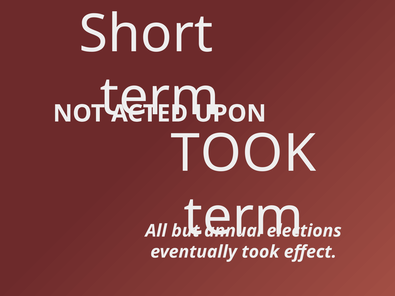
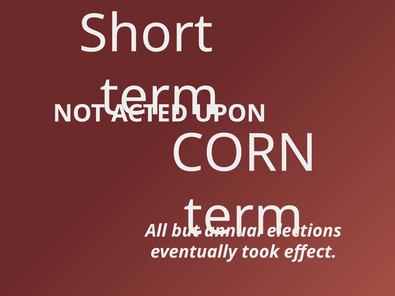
TOOK at (243, 154): TOOK -> CORN
